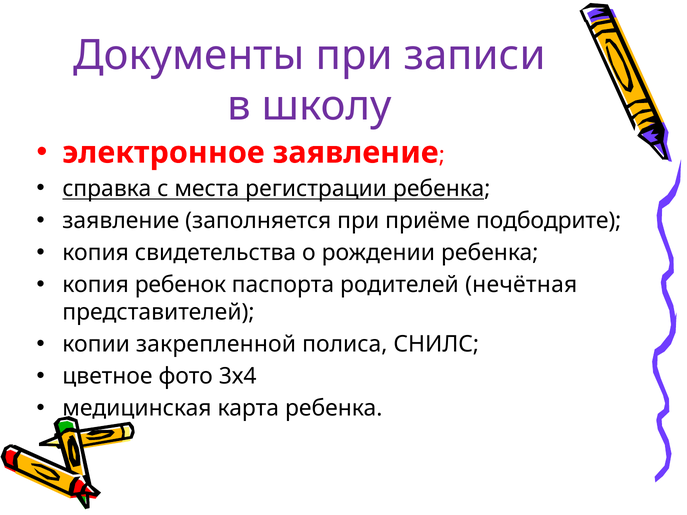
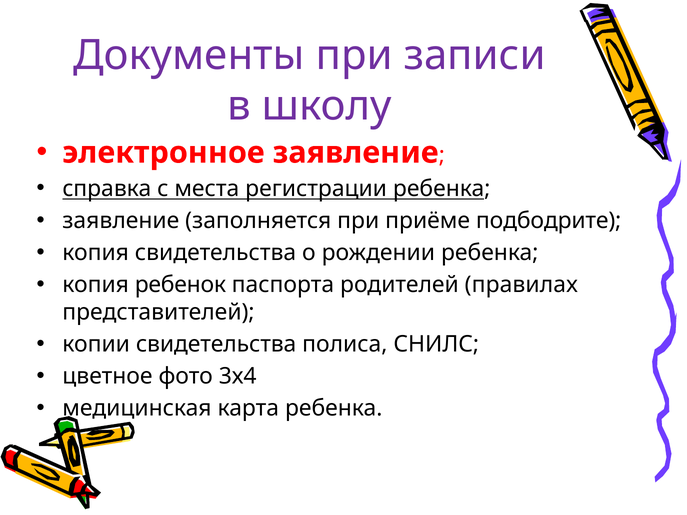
нечётная: нечётная -> правилах
копии закрепленной: закрепленной -> свидетельства
